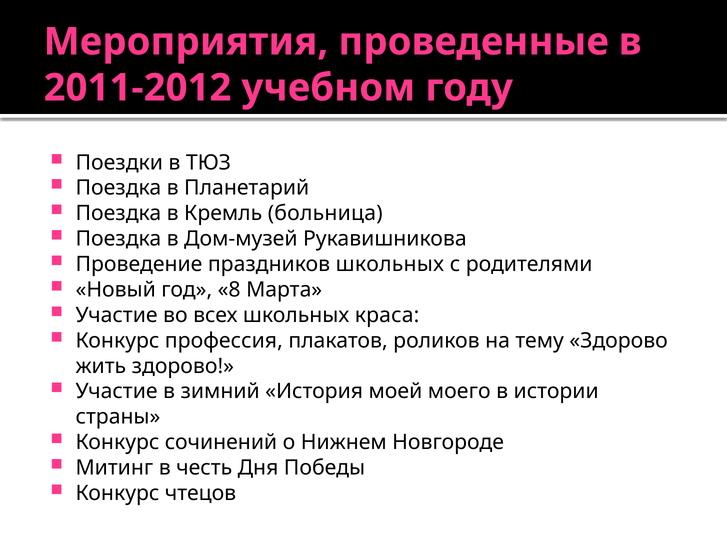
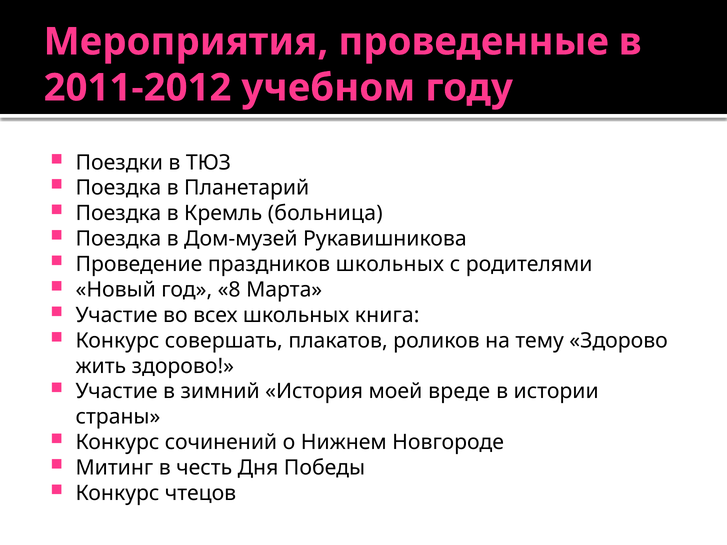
краса: краса -> книга
профессия: профессия -> совершать
моего: моего -> вреде
